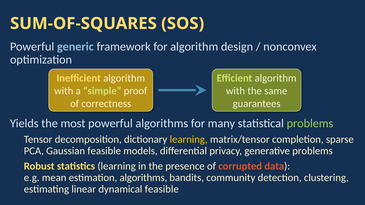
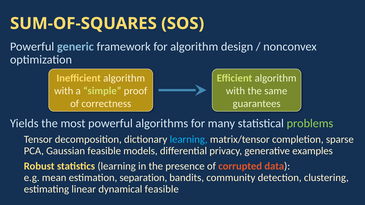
learning at (189, 140) colour: yellow -> light blue
generative problems: problems -> examples
estimation algorithms: algorithms -> separation
